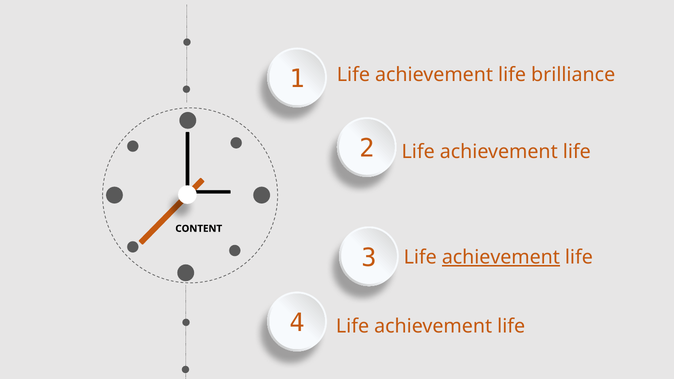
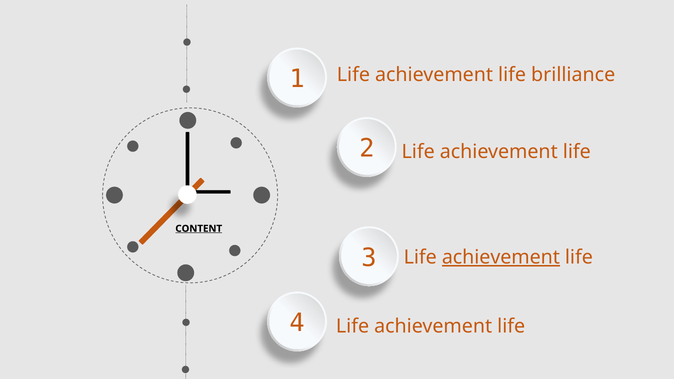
CONTENT underline: none -> present
